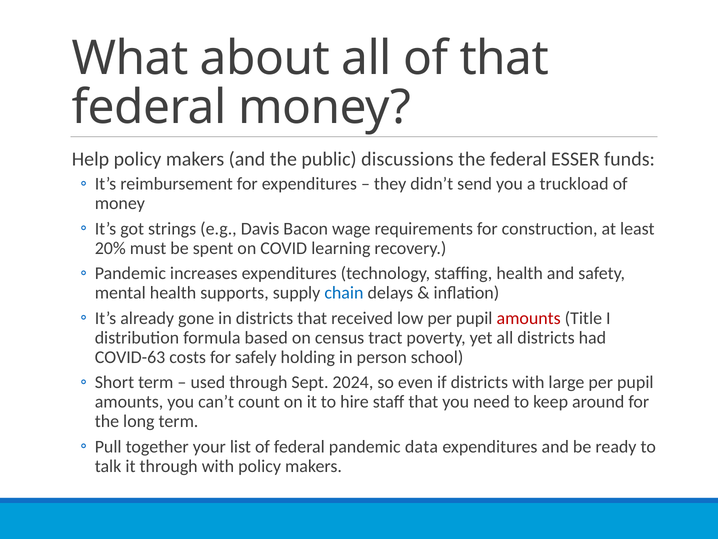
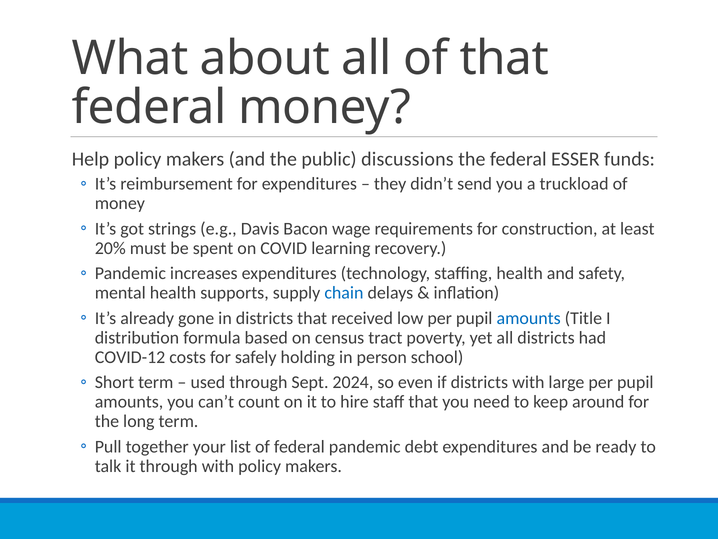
amounts at (529, 318) colour: red -> blue
COVID-63: COVID-63 -> COVID-12
data: data -> debt
